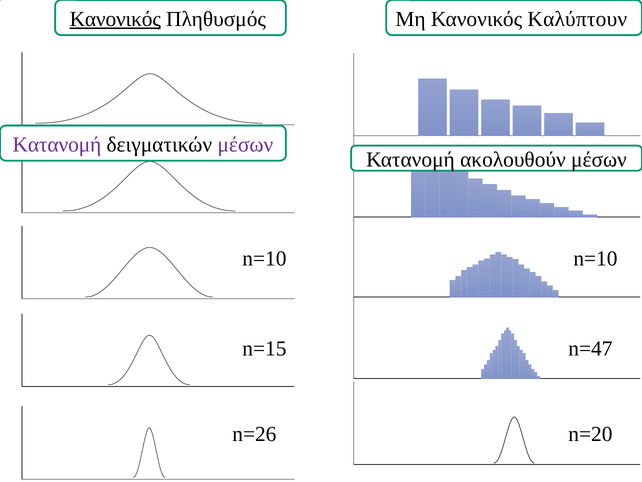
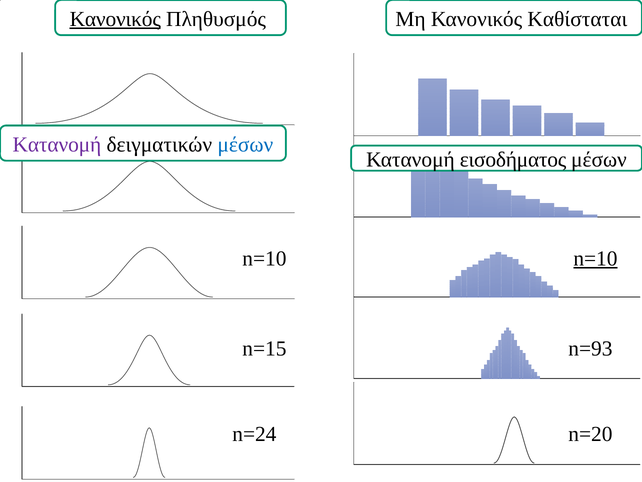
Καλύπτουν: Καλύπτουν -> Καθίσταται
μέσων at (245, 144) colour: purple -> blue
ακολουθούν: ακολουθούν -> εισοδήματος
n=10 at (595, 258) underline: none -> present
n=47: n=47 -> n=93
n=26: n=26 -> n=24
